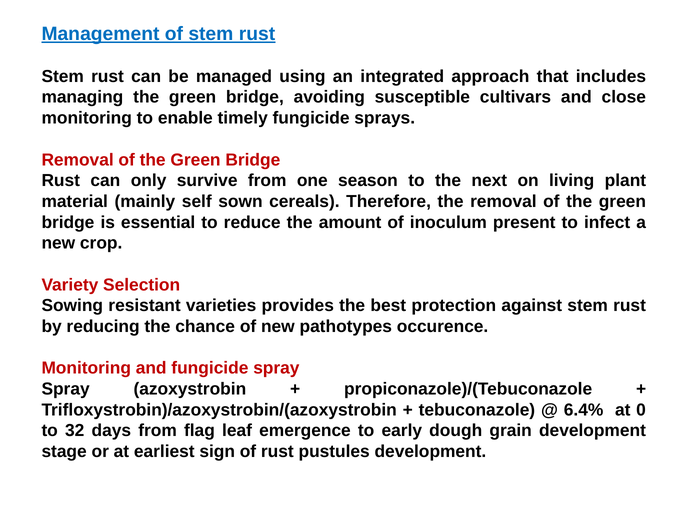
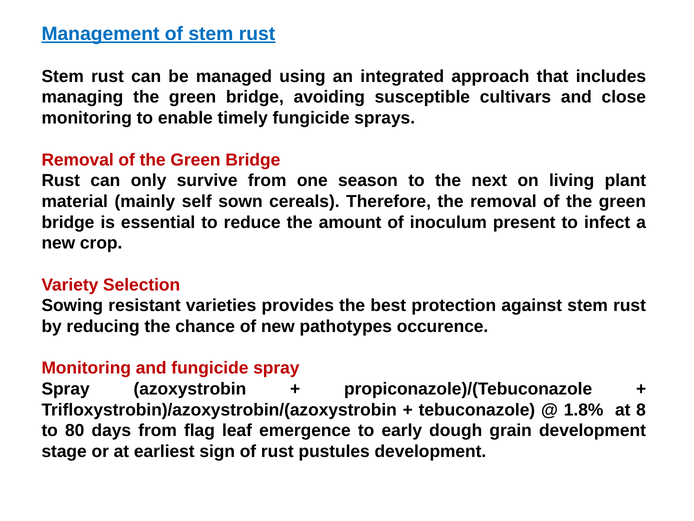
6.4%: 6.4% -> 1.8%
0: 0 -> 8
32: 32 -> 80
